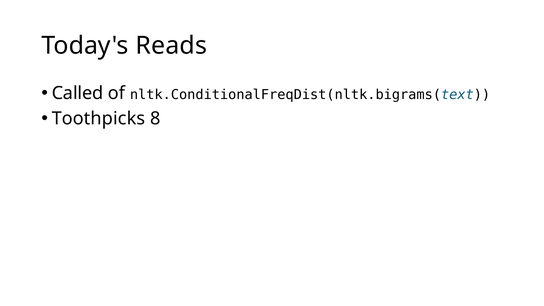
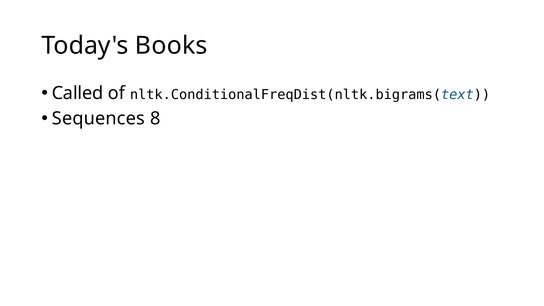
Reads: Reads -> Books
Toothpicks: Toothpicks -> Sequences
